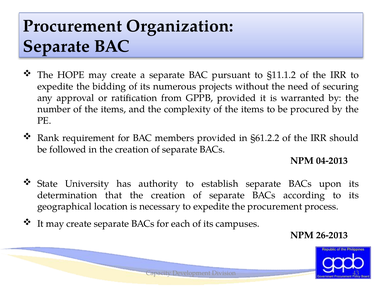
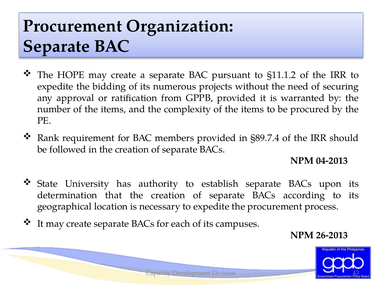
§61.2.2: §61.2.2 -> §89.7.4
